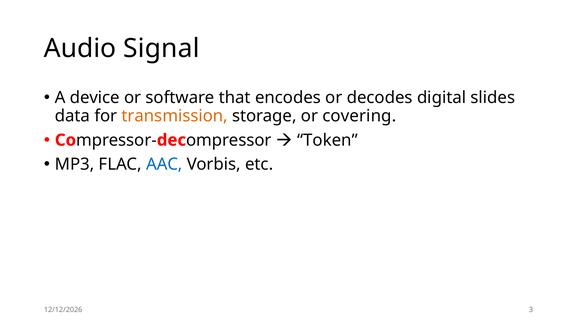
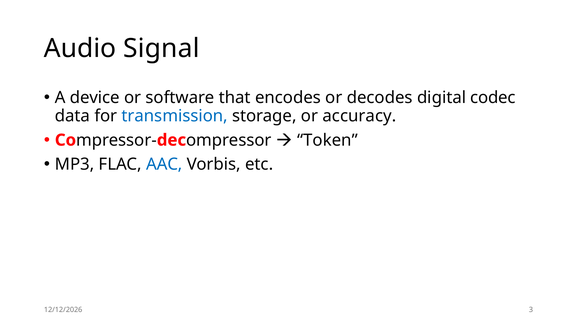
slides: slides -> codec
transmission colour: orange -> blue
covering: covering -> accuracy
